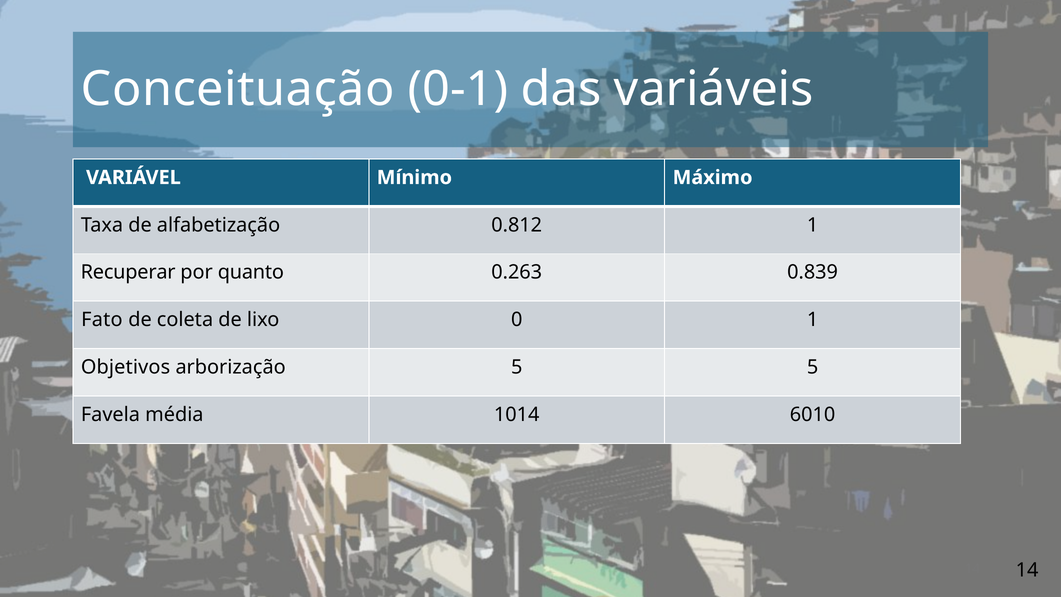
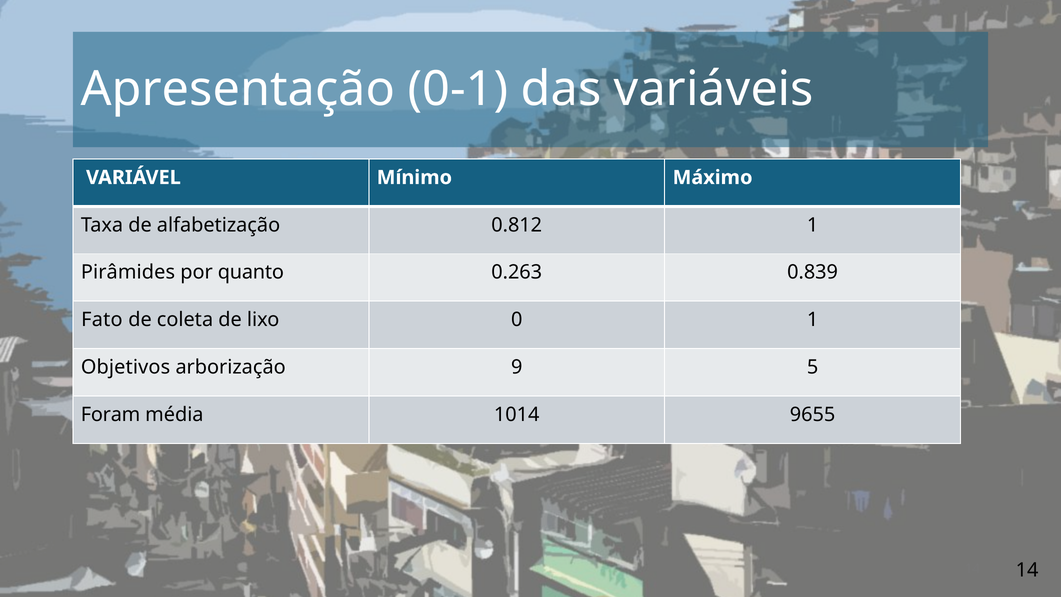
Conceituação: Conceituação -> Apresentação
Recuperar: Recuperar -> Pirâmides
arborização 5: 5 -> 9
Favela: Favela -> Foram
6010: 6010 -> 9655
